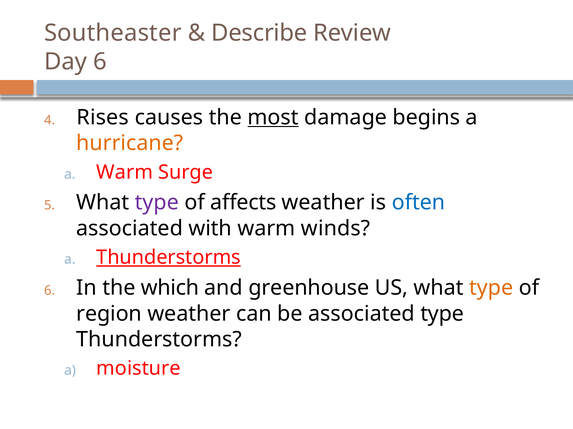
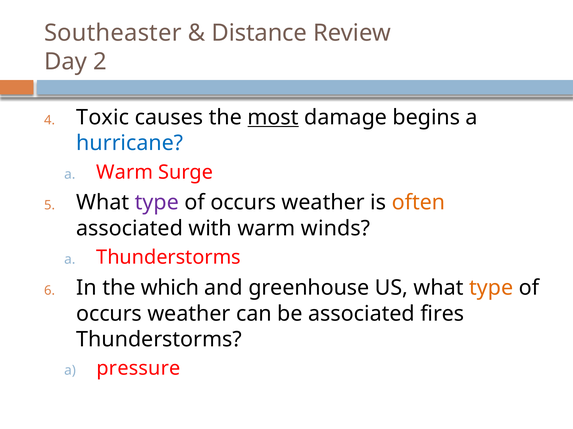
Describe: Describe -> Distance
Day 6: 6 -> 2
Rises: Rises -> Toxic
hurricane colour: orange -> blue
affects at (243, 203): affects -> occurs
often colour: blue -> orange
Thunderstorms at (169, 258) underline: present -> none
region at (109, 314): region -> occurs
associated type: type -> fires
moisture: moisture -> pressure
